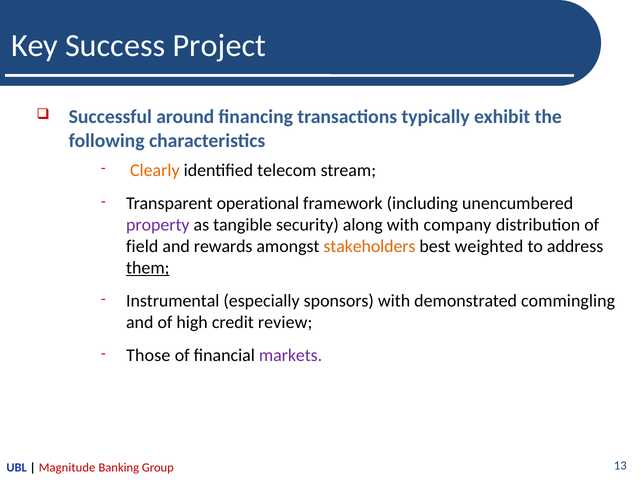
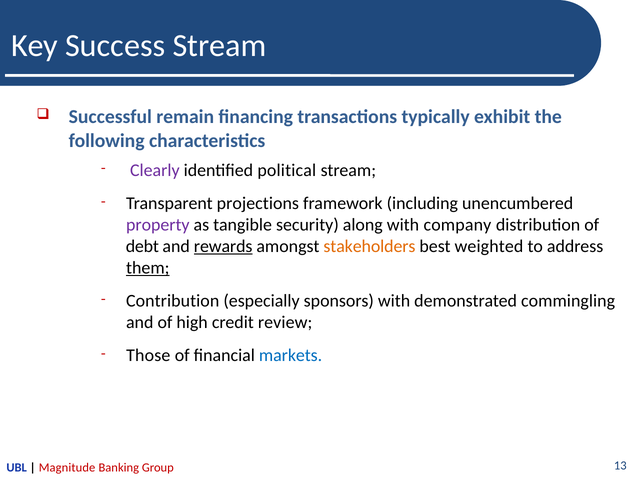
Success Project: Project -> Stream
around: around -> remain
Clearly colour: orange -> purple
telecom: telecom -> political
operational: operational -> projections
field: field -> debt
rewards underline: none -> present
Instrumental: Instrumental -> Contribution
markets colour: purple -> blue
